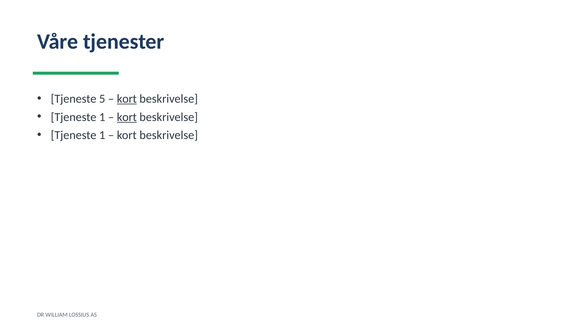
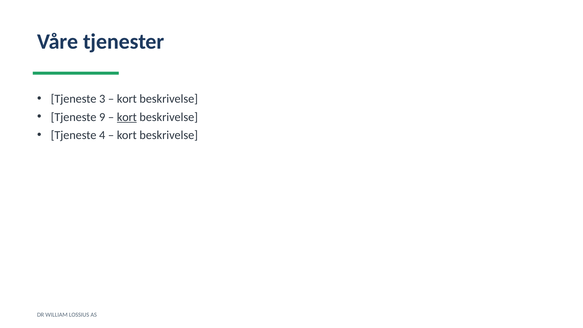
5: 5 -> 3
kort at (127, 99) underline: present -> none
1 at (102, 117): 1 -> 9
1 at (102, 135): 1 -> 4
